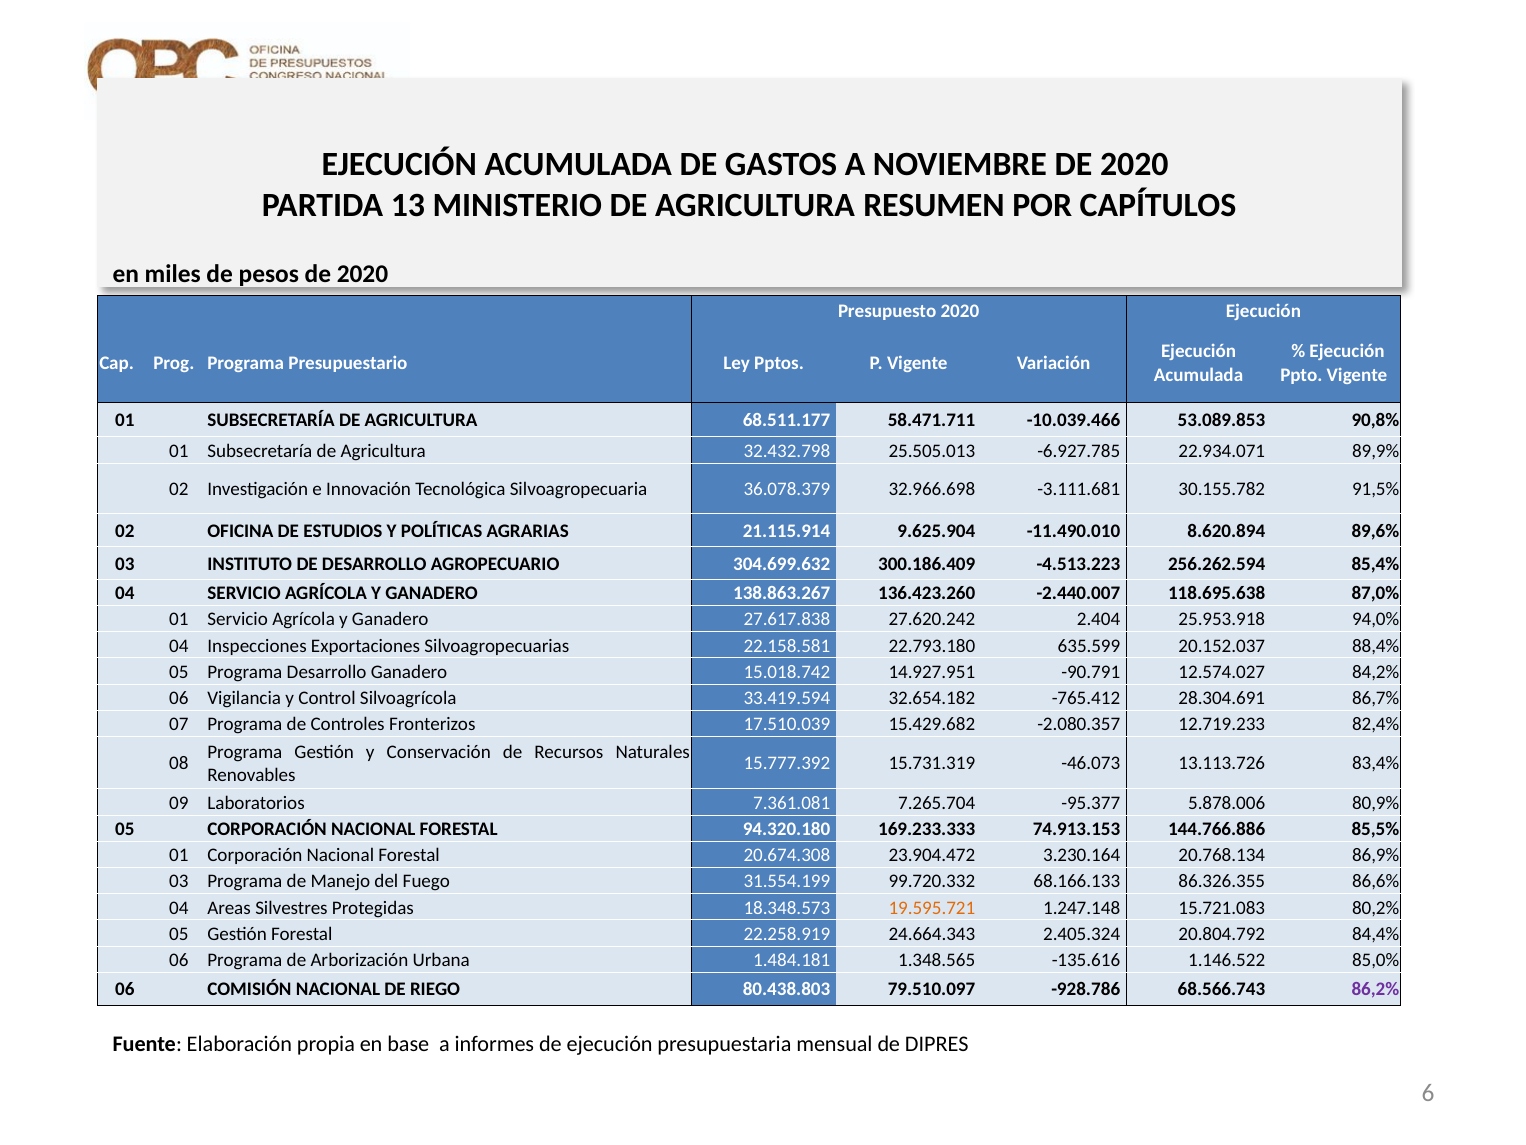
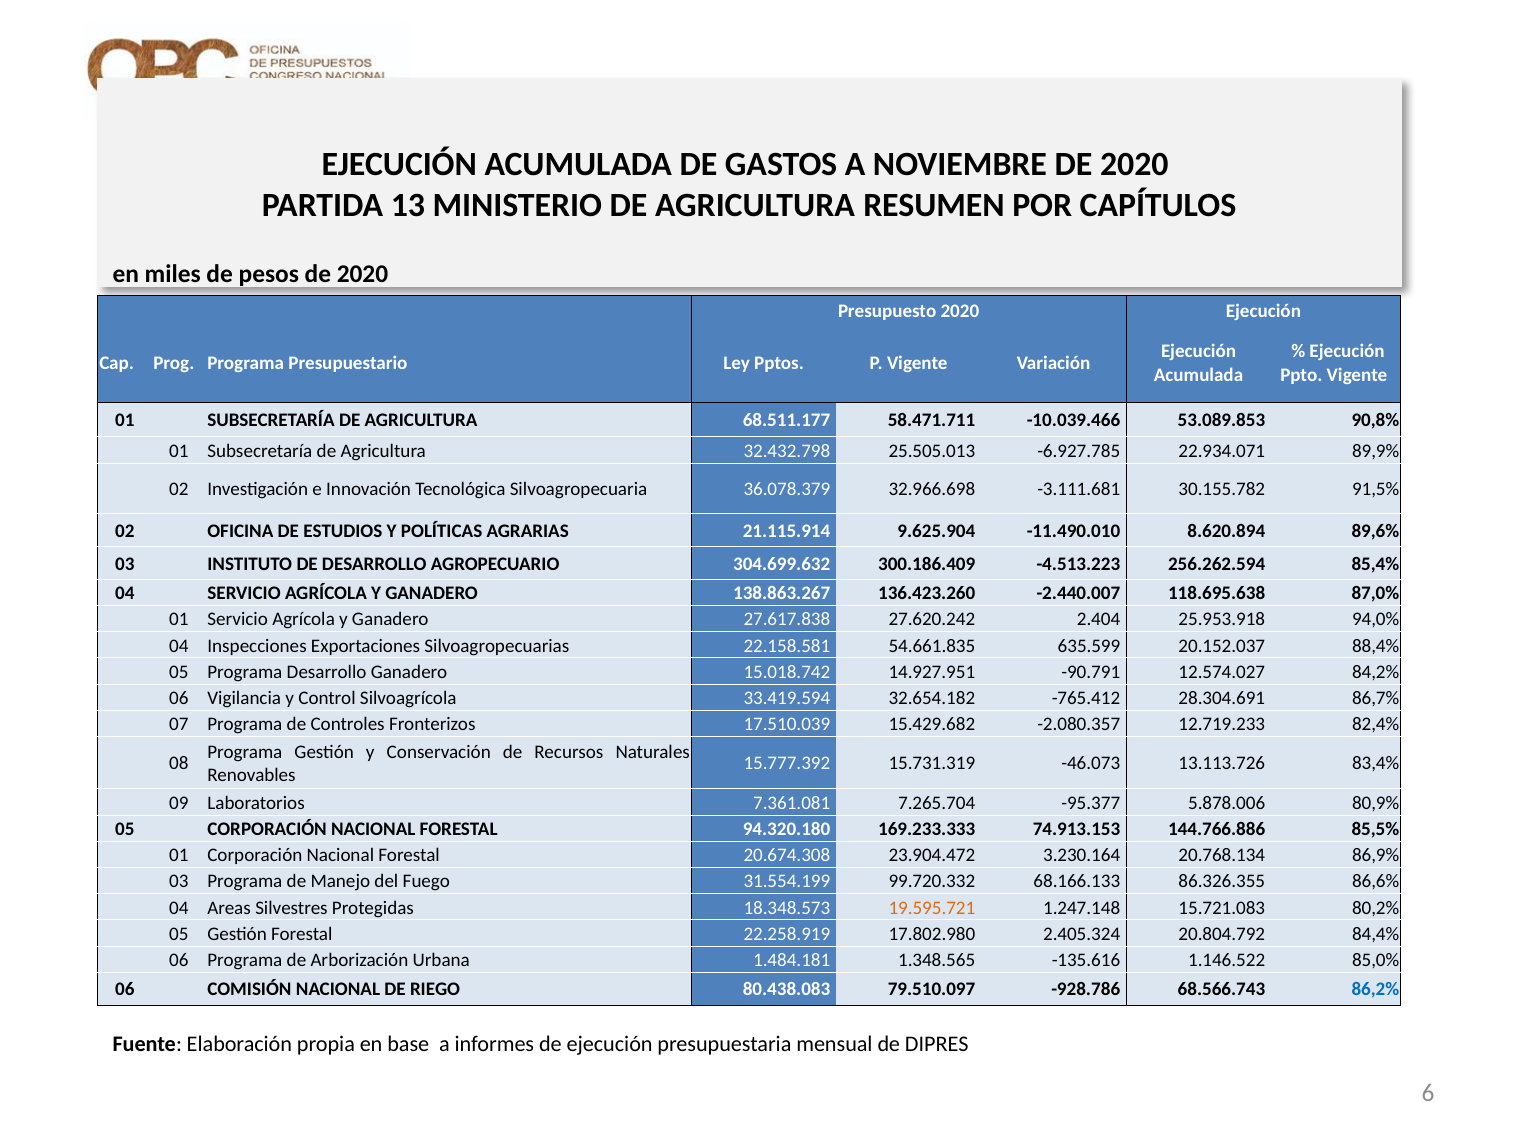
22.793.180: 22.793.180 -> 54.661.835
24.664.343: 24.664.343 -> 17.802.980
80.438.803: 80.438.803 -> 80.438.083
86,2% colour: purple -> blue
